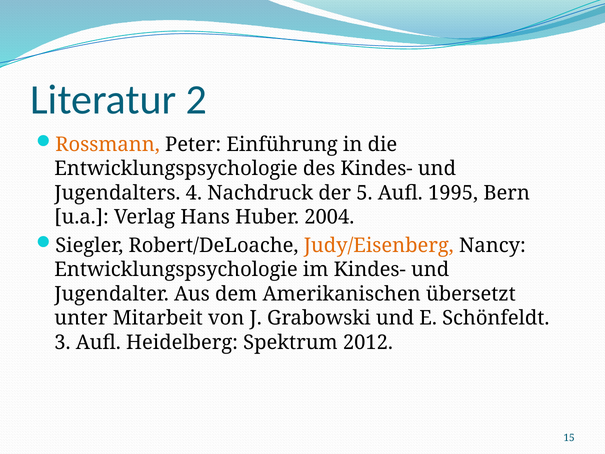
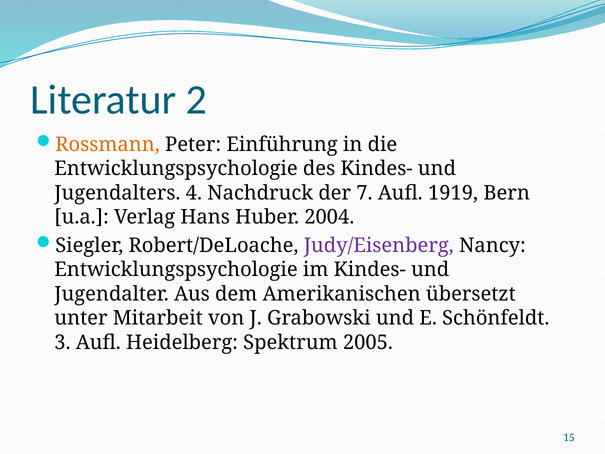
5: 5 -> 7
1995: 1995 -> 1919
Judy/Eisenberg colour: orange -> purple
2012: 2012 -> 2005
